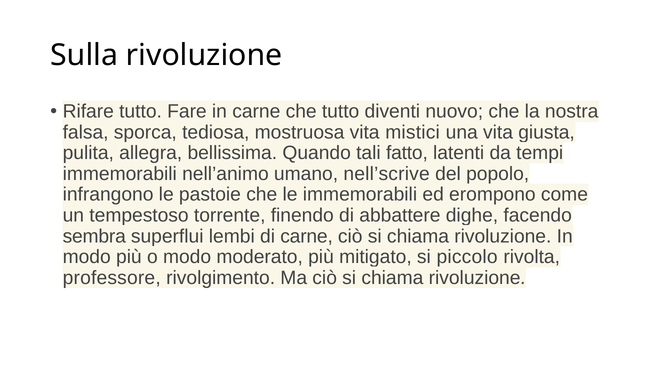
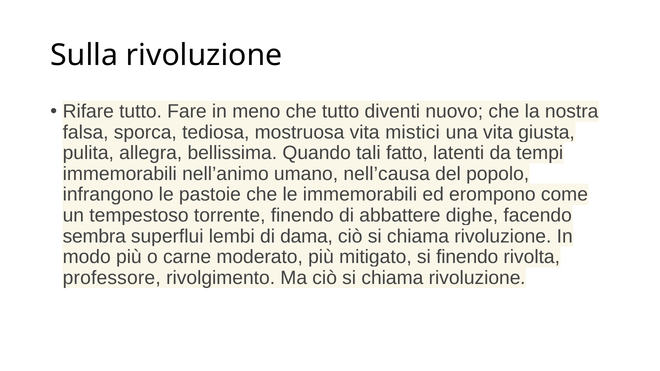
in carne: carne -> meno
nell’scrive: nell’scrive -> nell’causa
di carne: carne -> dama
o modo: modo -> carne
si piccolo: piccolo -> finendo
